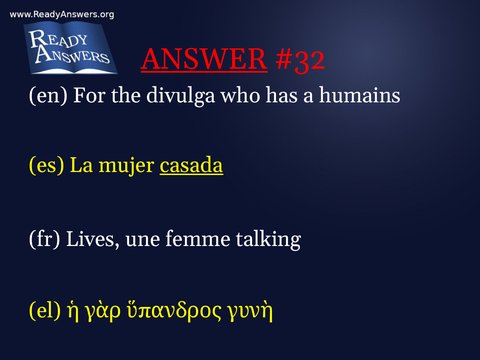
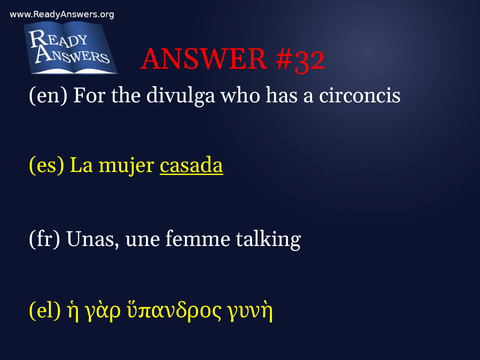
ANSWER underline: present -> none
humains: humains -> circoncis
Lives: Lives -> Unas
